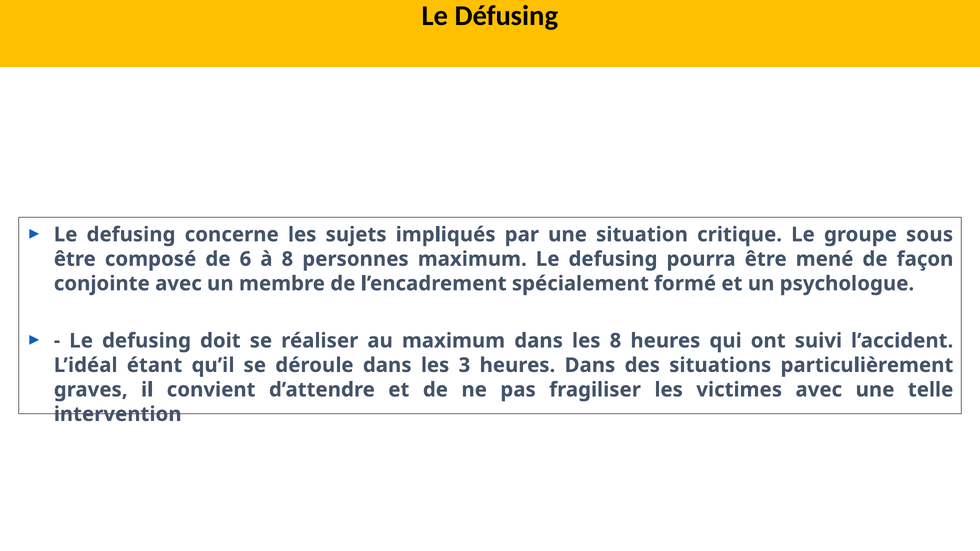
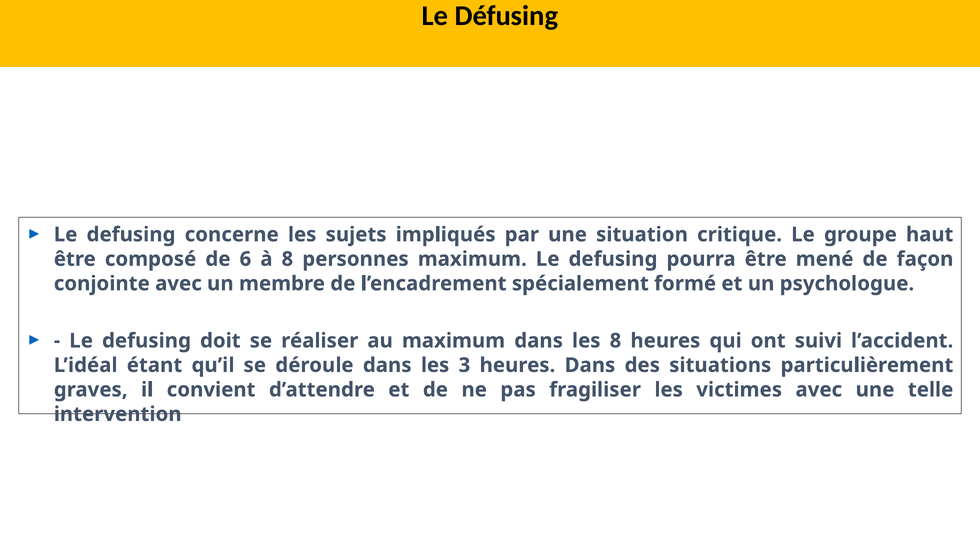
sous: sous -> haut
